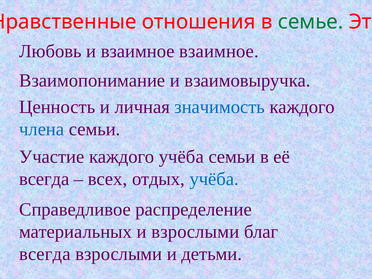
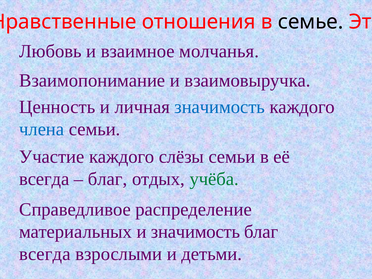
семье colour: green -> black
взаимное взаимное: взаимное -> молчанья
каждого учёба: учёба -> слёзы
всех at (108, 179): всех -> благ
учёба at (214, 179) colour: blue -> green
и взрослыми: взрослыми -> значимость
